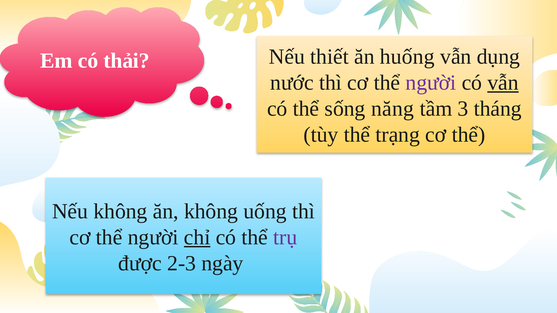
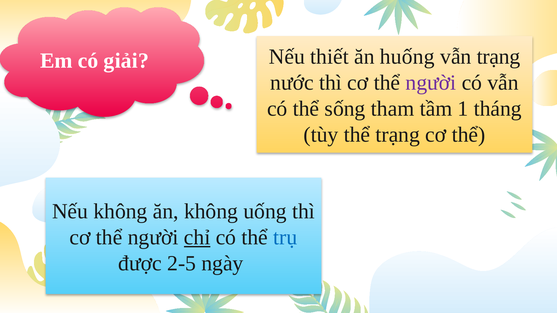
thải: thải -> giải
vẫn dụng: dụng -> trạng
vẫn at (503, 83) underline: present -> none
năng: năng -> tham
3: 3 -> 1
trụ colour: purple -> blue
2-3: 2-3 -> 2-5
